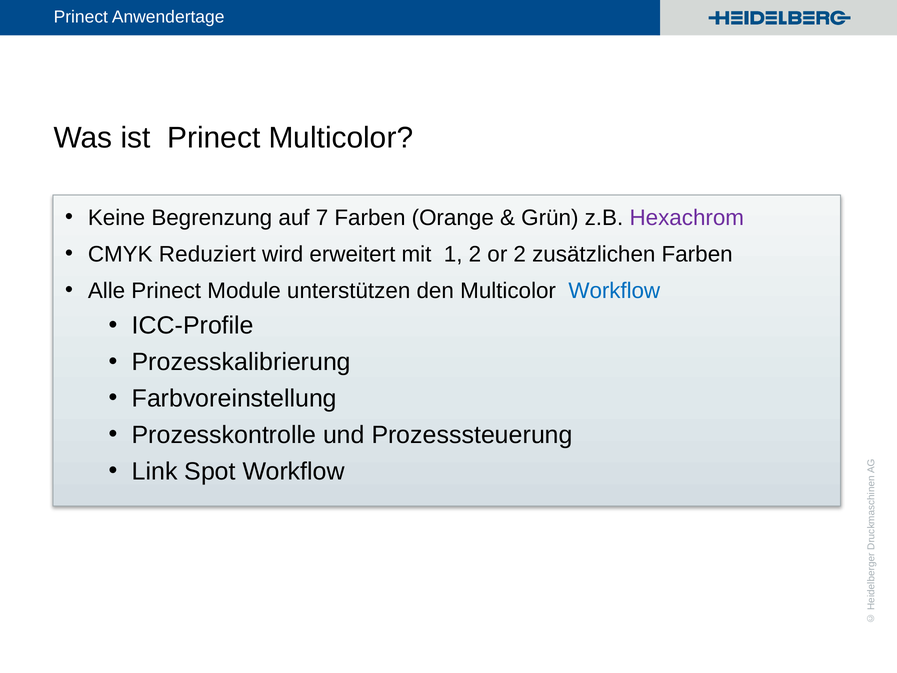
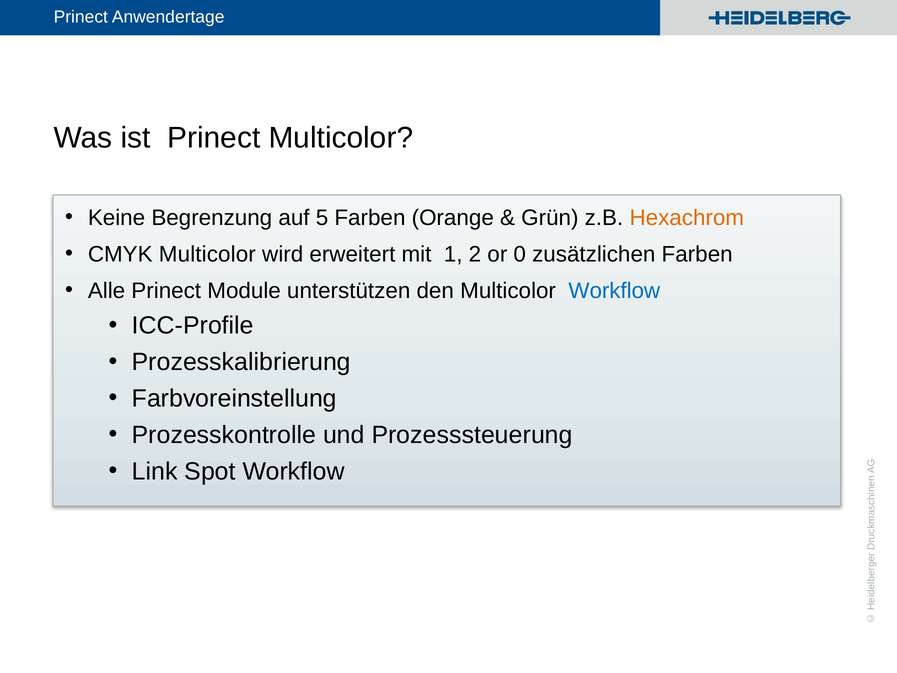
7: 7 -> 5
Hexachrom colour: purple -> orange
CMYK Reduziert: Reduziert -> Multicolor
or 2: 2 -> 0
